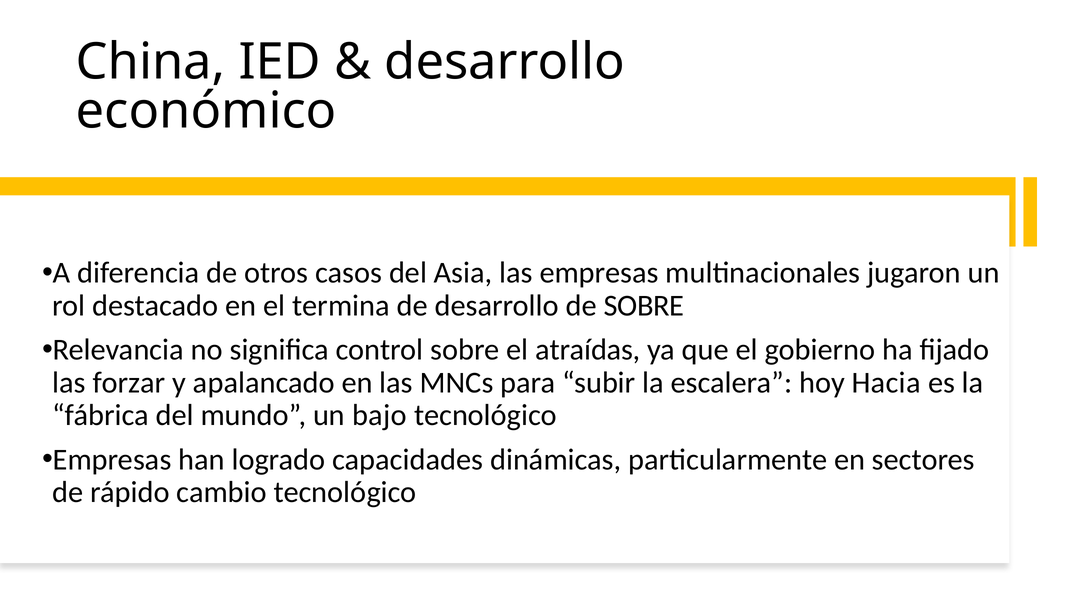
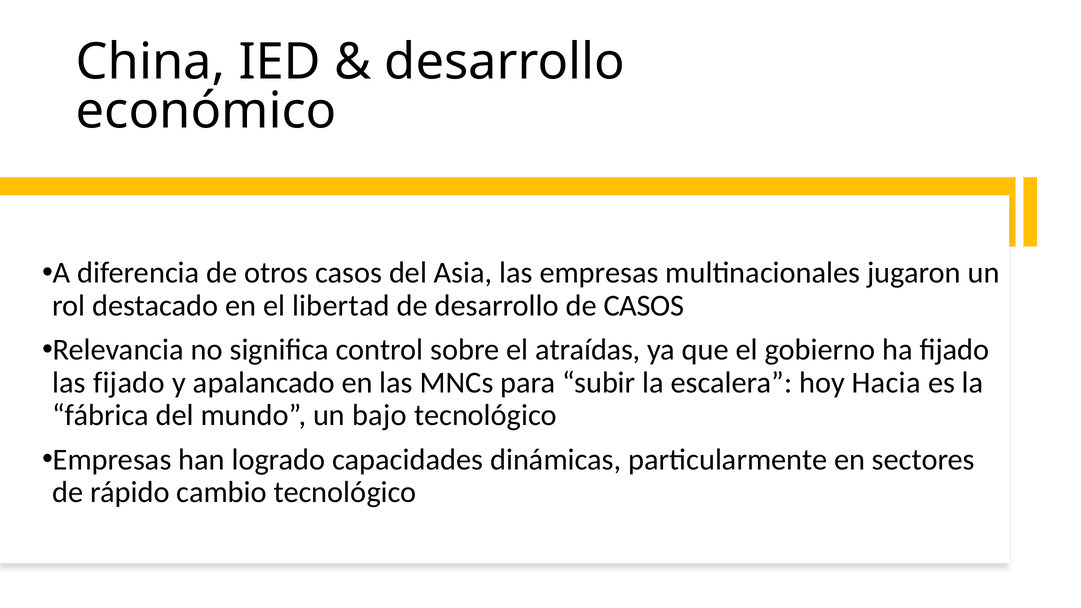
termina: termina -> libertad
de SOBRE: SOBRE -> CASOS
las forzar: forzar -> fijado
